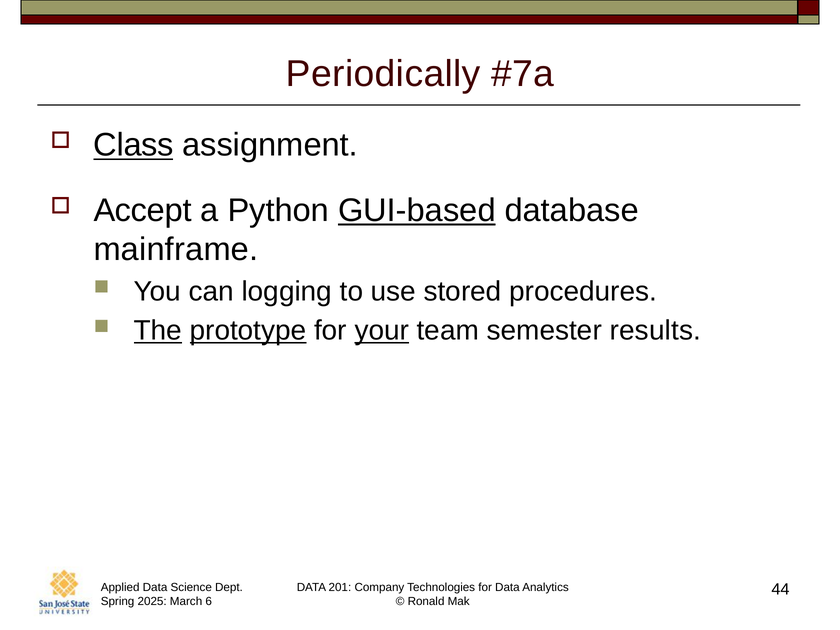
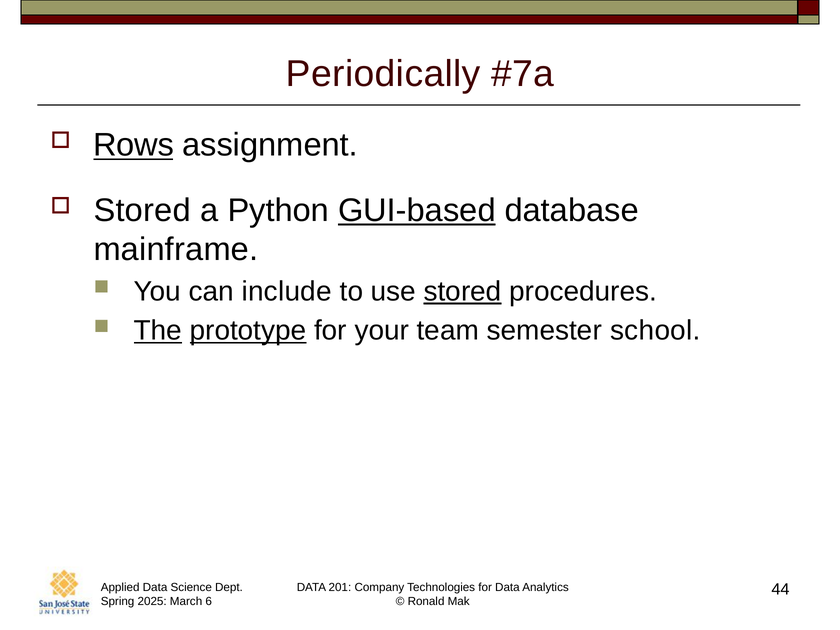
Class: Class -> Rows
Accept at (143, 210): Accept -> Stored
logging: logging -> include
stored at (463, 291) underline: none -> present
your underline: present -> none
results: results -> school
